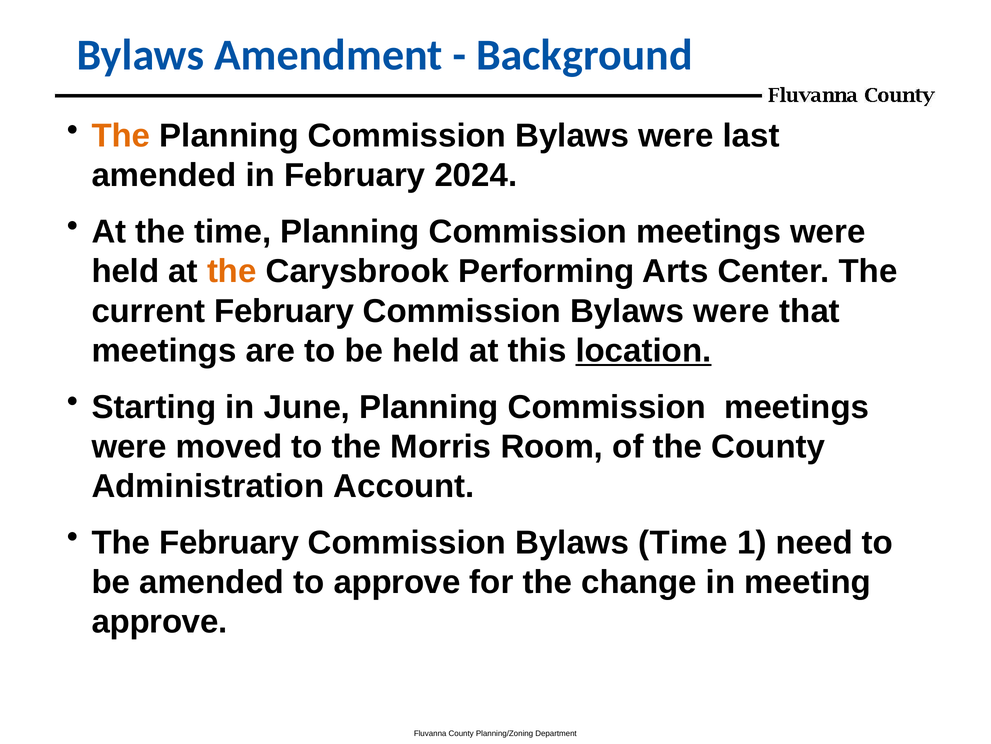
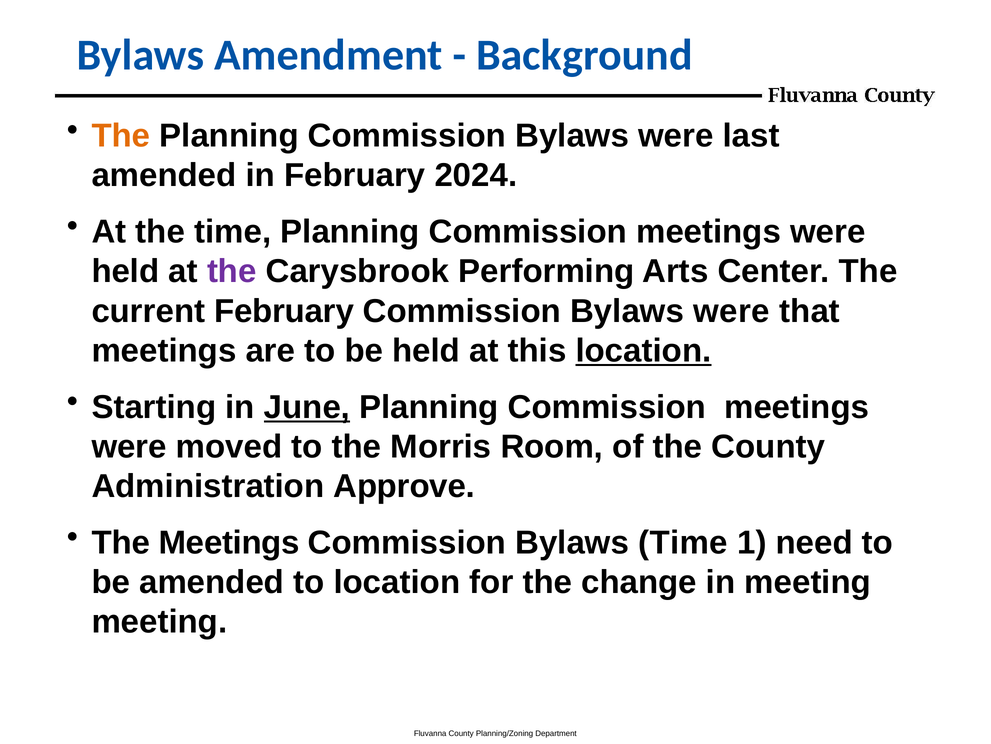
the at (232, 271) colour: orange -> purple
June underline: none -> present
Account: Account -> Approve
The February: February -> Meetings
to approve: approve -> location
approve at (159, 621): approve -> meeting
